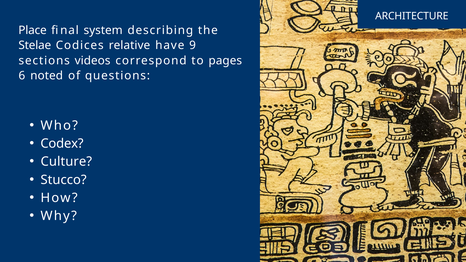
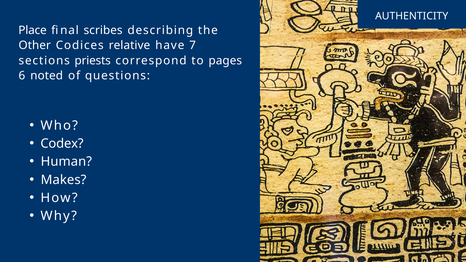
ARCHITECTURE: ARCHITECTURE -> AUTHENTICITY
system: system -> scribes
Stelae: Stelae -> Other
9: 9 -> 7
videos: videos -> priests
Culture: Culture -> Human
Stucco: Stucco -> Makes
